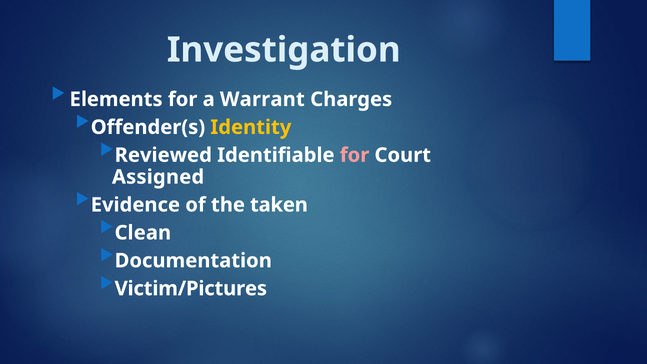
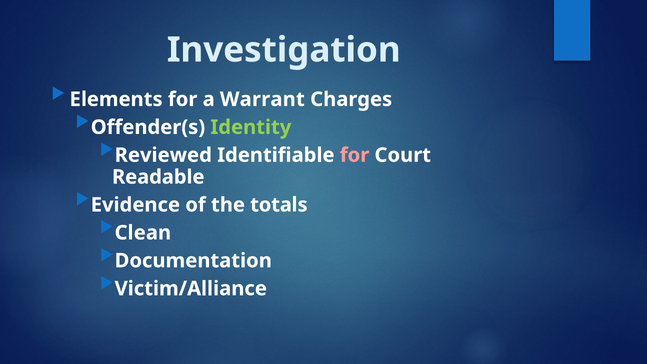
Identity colour: yellow -> light green
Assigned: Assigned -> Readable
taken: taken -> totals
Victim/Pictures: Victim/Pictures -> Victim/Alliance
